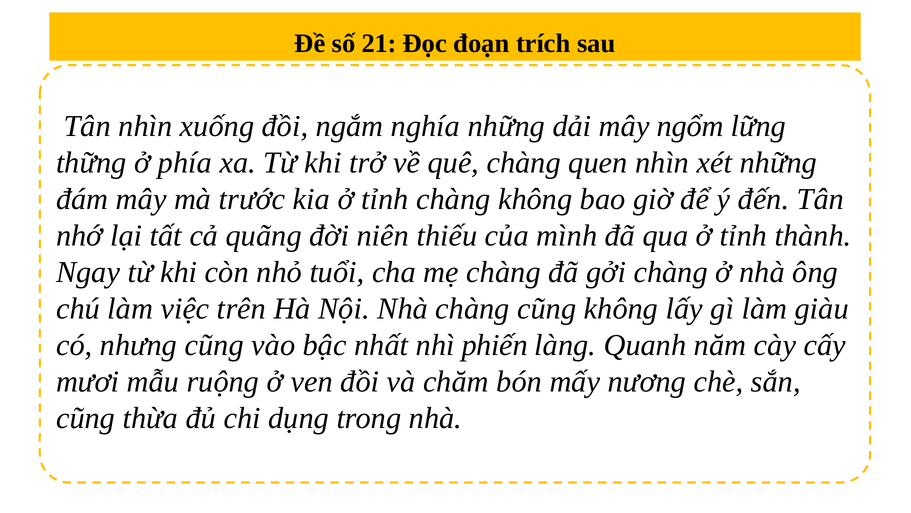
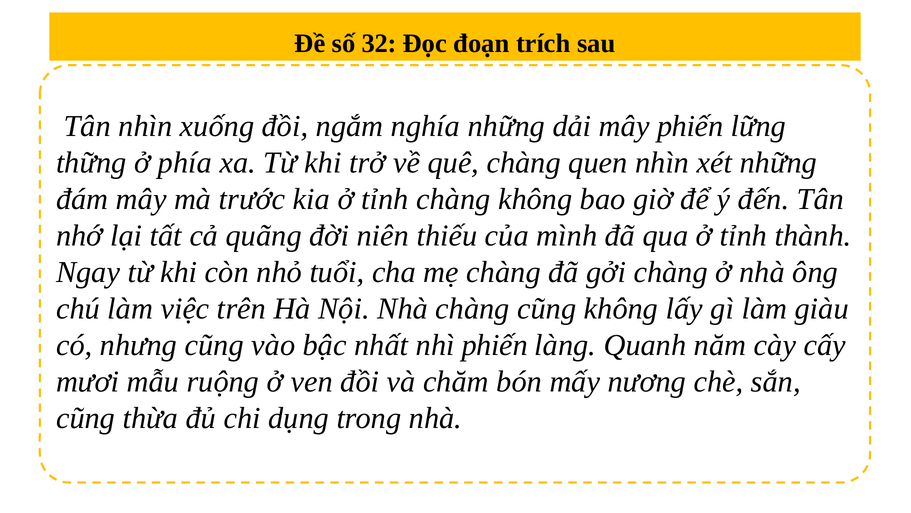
21: 21 -> 32
mây ngổm: ngổm -> phiến
